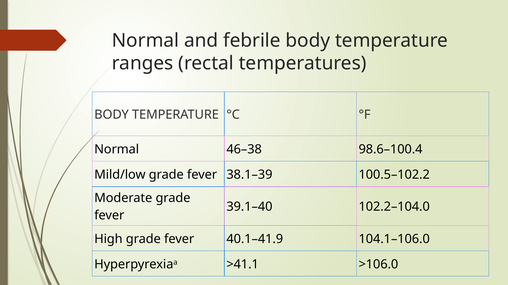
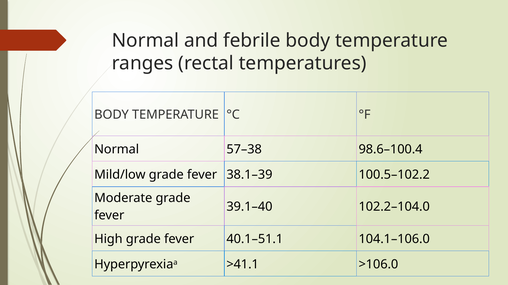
46–38: 46–38 -> 57–38
40.1–41.9: 40.1–41.9 -> 40.1–51.1
